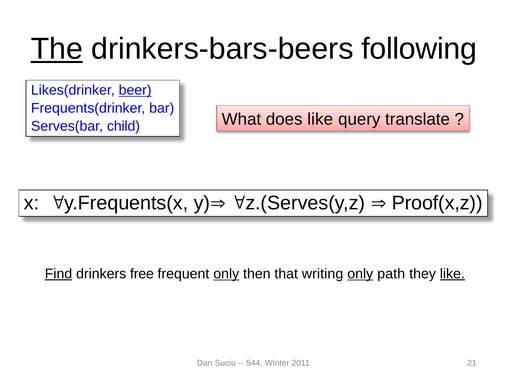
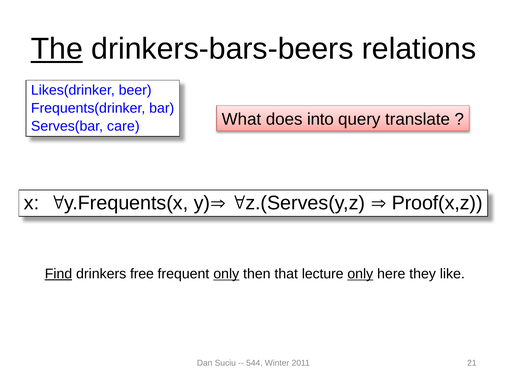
following: following -> relations
beer underline: present -> none
child: child -> care
does like: like -> into
writing: writing -> lecture
path: path -> here
like at (452, 274) underline: present -> none
